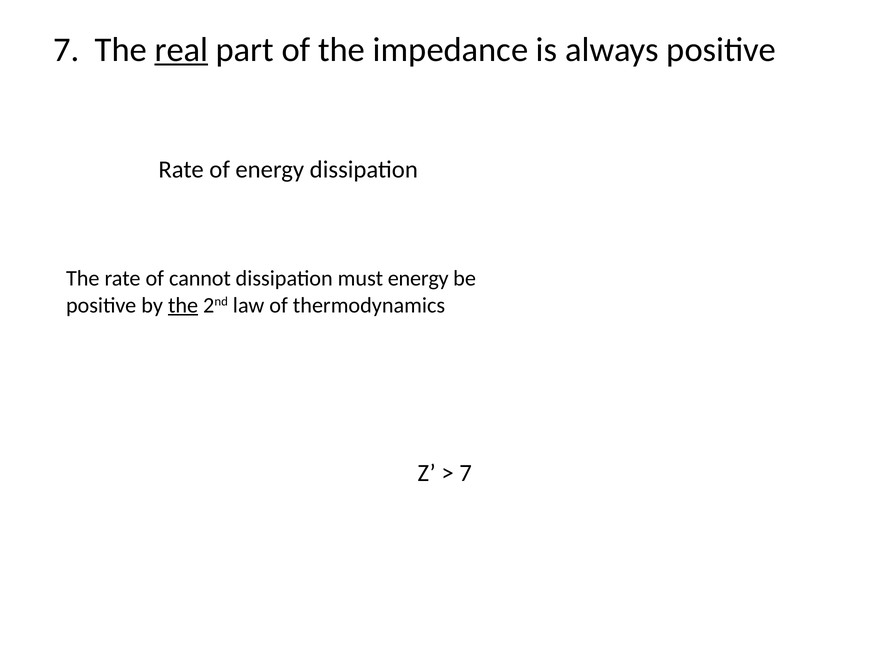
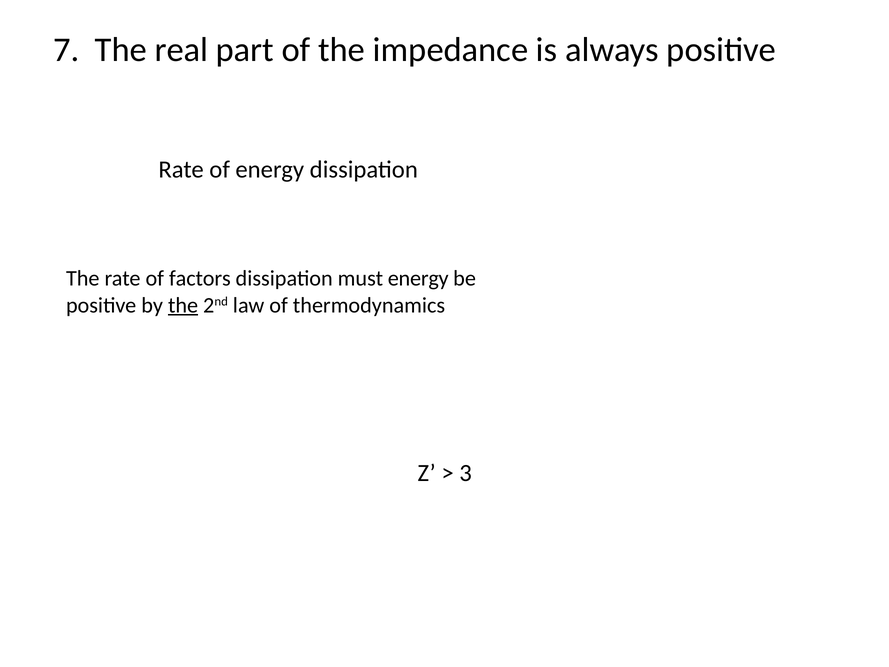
real underline: present -> none
cannot: cannot -> factors
7 at (466, 473): 7 -> 3
